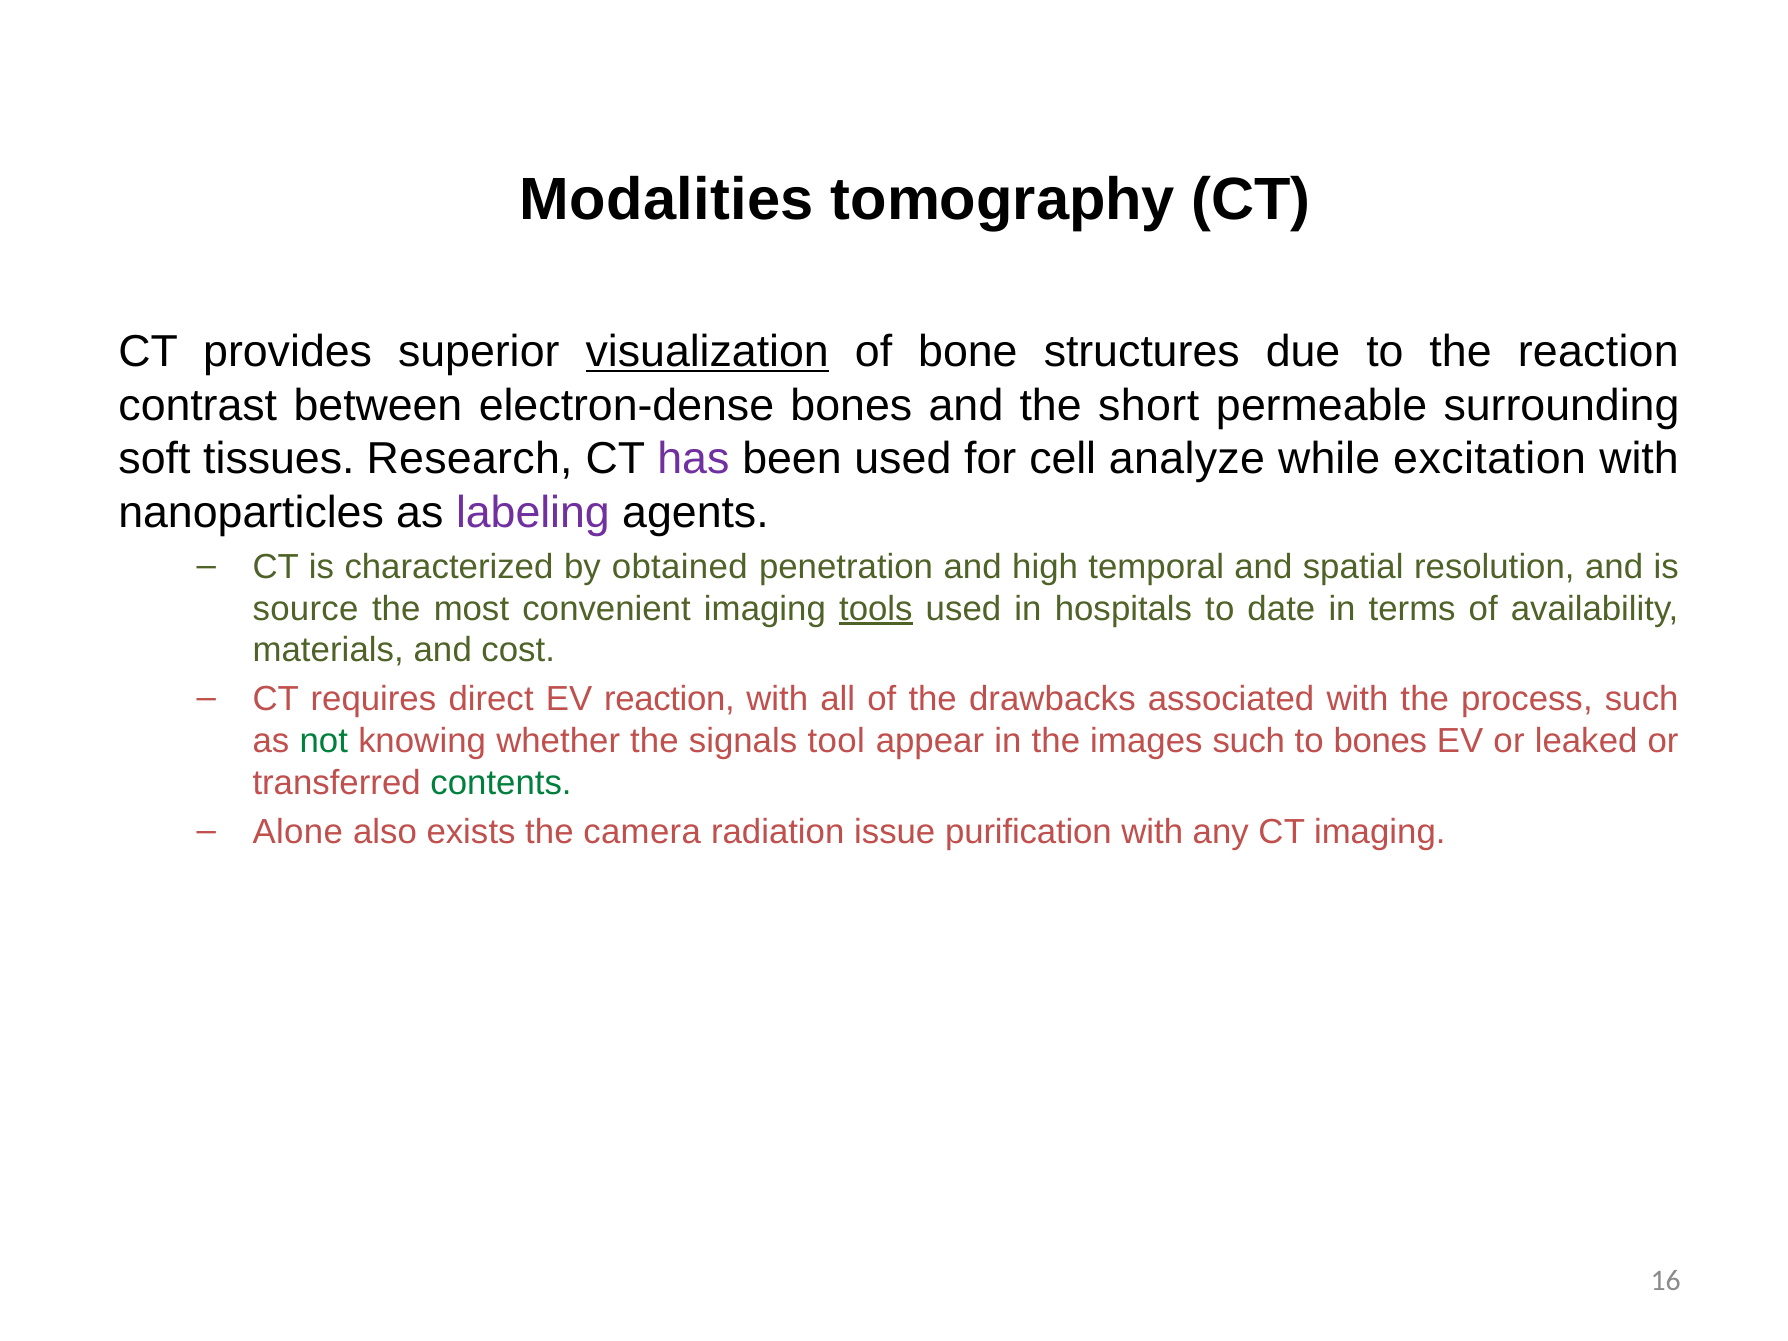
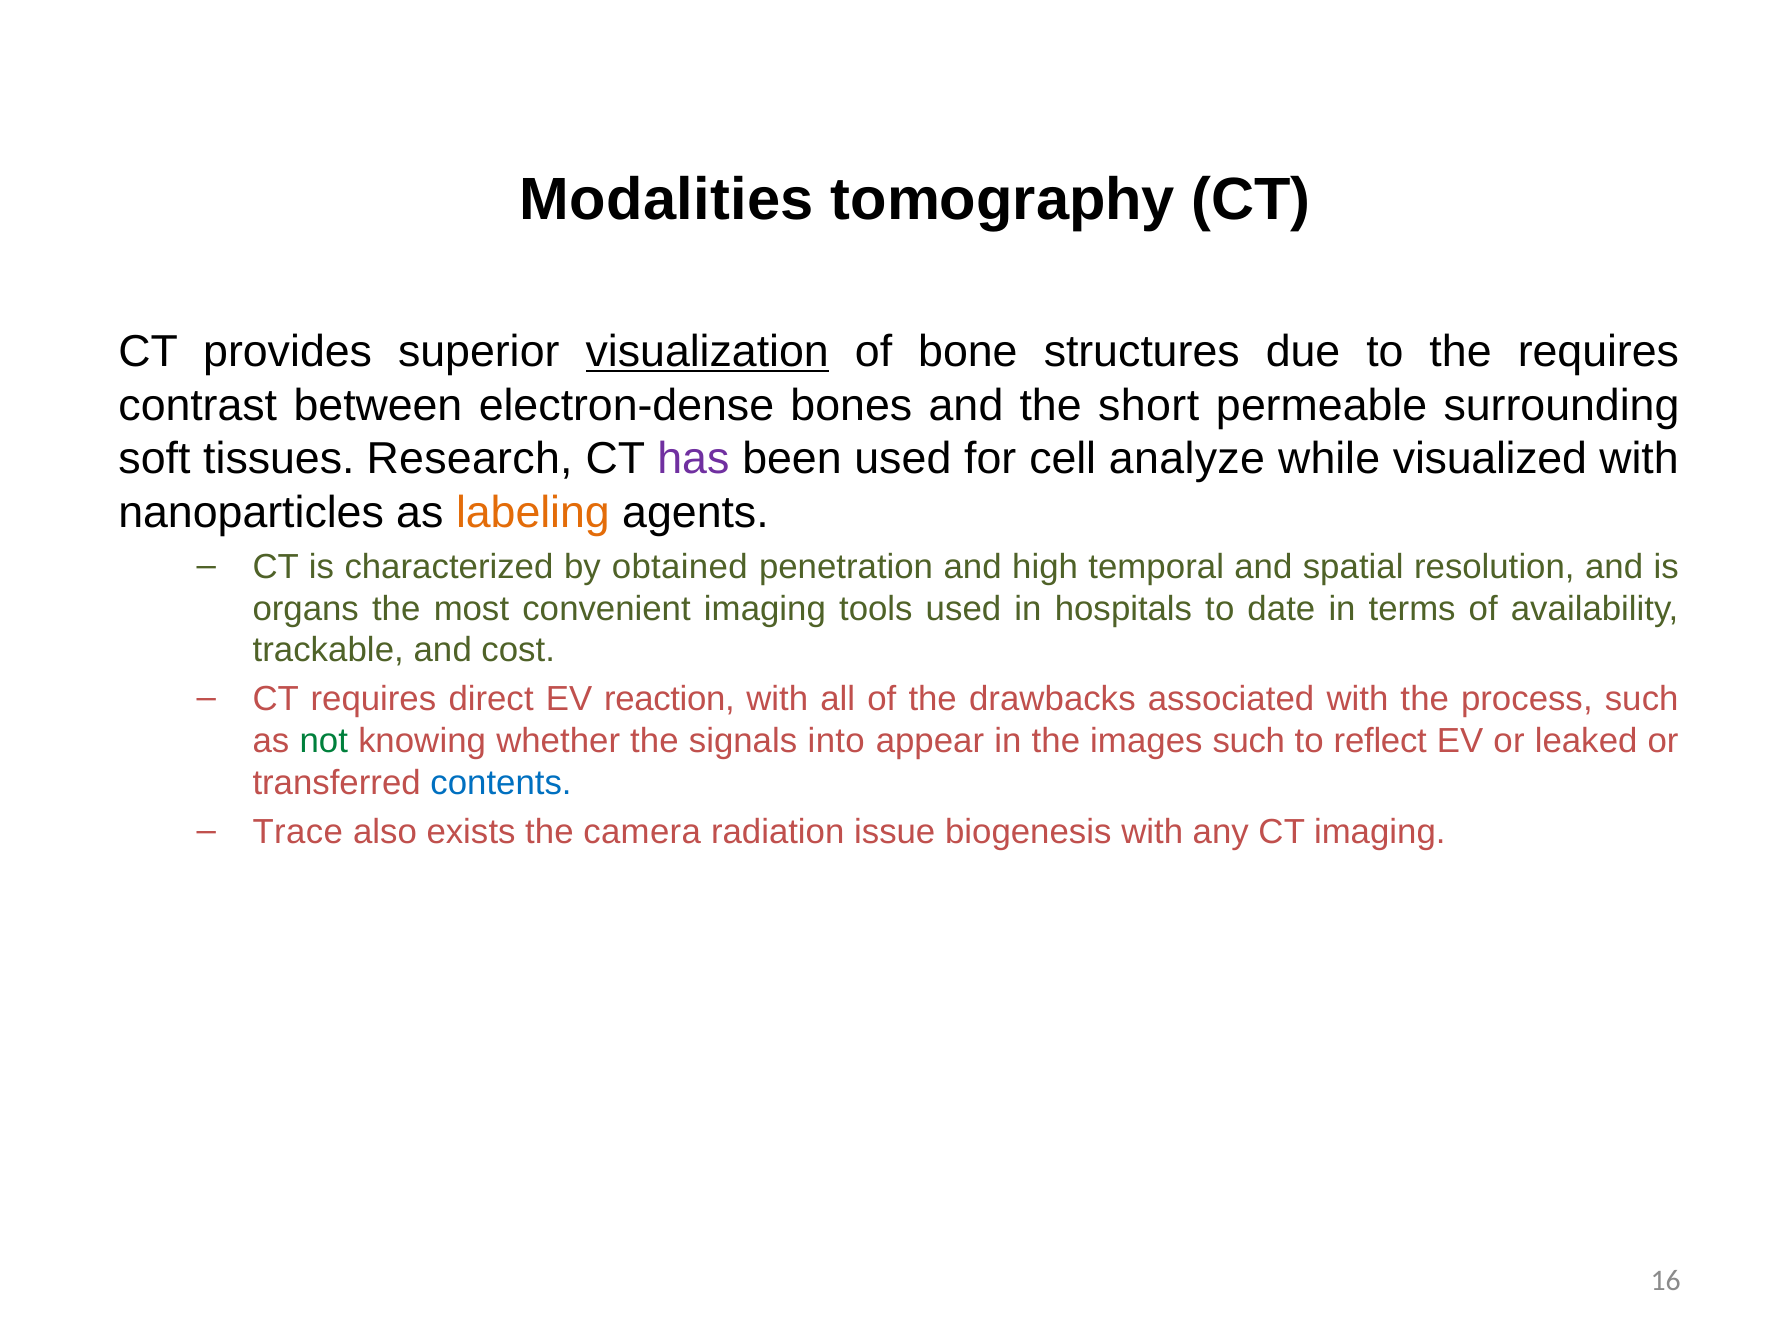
the reaction: reaction -> requires
excitation: excitation -> visualized
labeling colour: purple -> orange
source: source -> organs
tools underline: present -> none
materials: materials -> trackable
tool: tool -> into
to bones: bones -> reflect
contents colour: green -> blue
Alone: Alone -> Trace
purification: purification -> biogenesis
